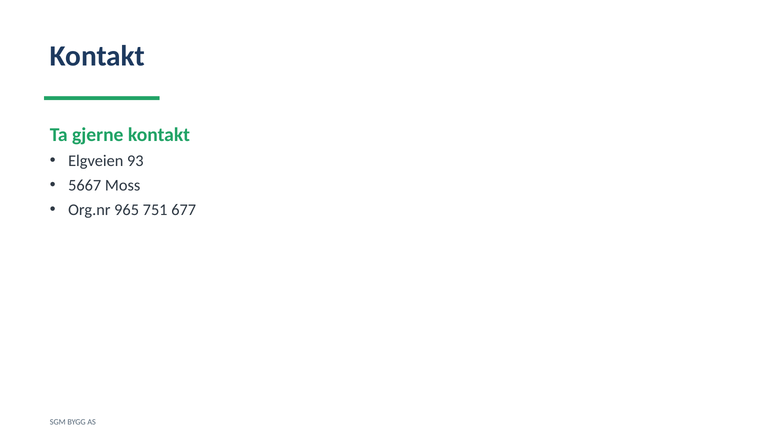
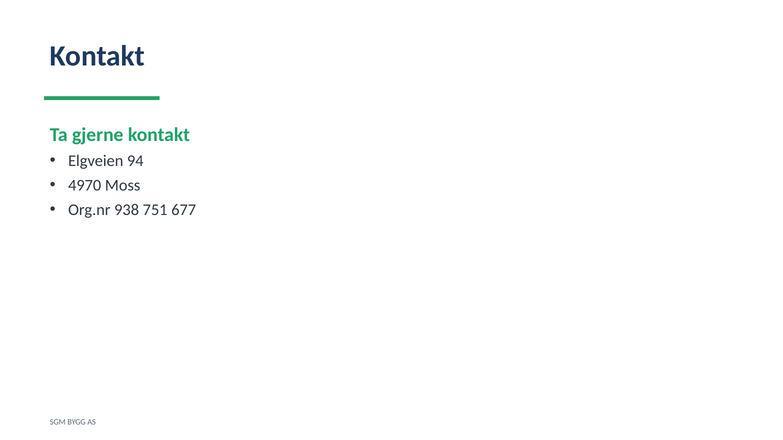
93: 93 -> 94
5667: 5667 -> 4970
965: 965 -> 938
